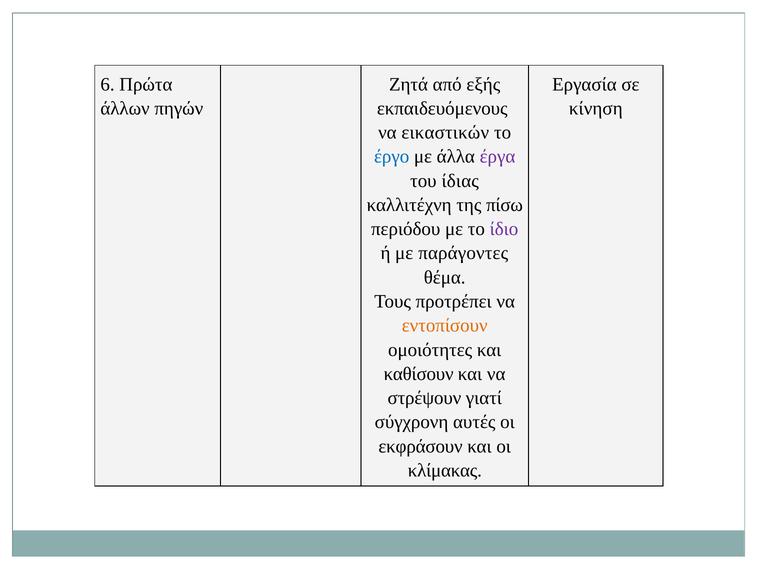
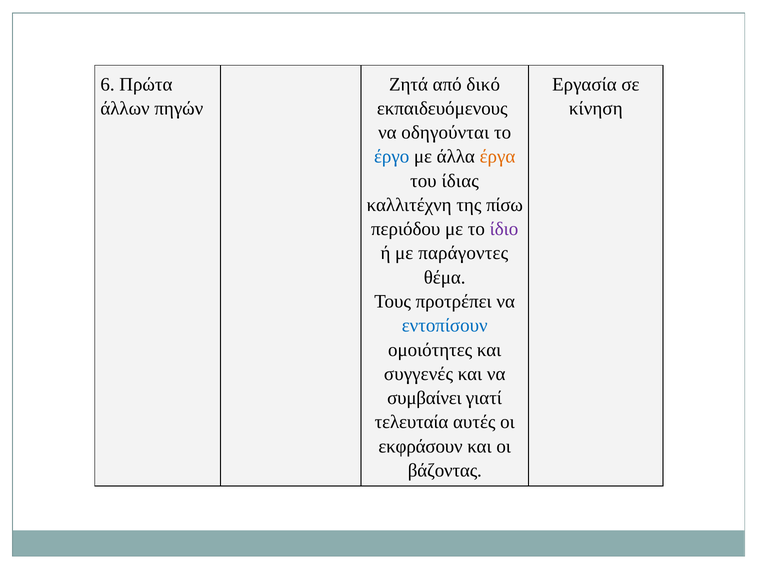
εξής: εξής -> δικό
εικαστικών: εικαστικών -> οδηγούνται
έργα colour: purple -> orange
εντοπίσουν colour: orange -> blue
καθίσουν: καθίσουν -> συγγενές
στρέψουν: στρέψουν -> συμβαίνει
σύγχρονη: σύγχρονη -> τελευταία
κλίμακας: κλίμακας -> βάζοντας
